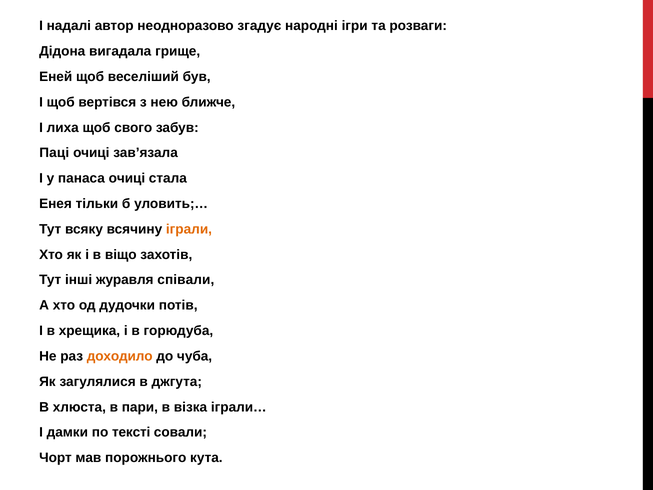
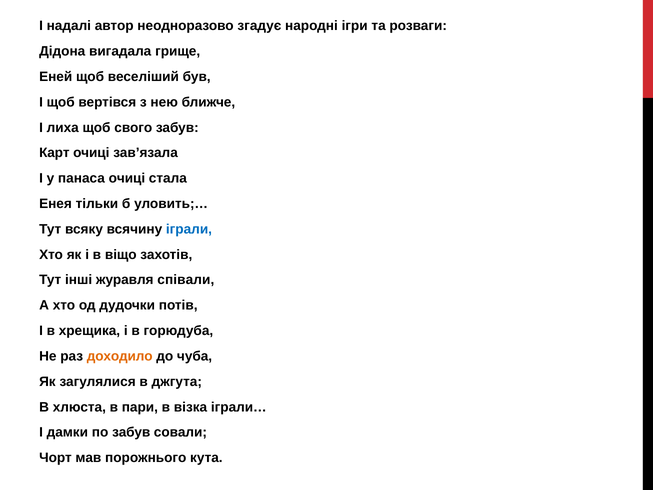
Паці: Паці -> Карт
іграли colour: orange -> blue
по тексті: тексті -> забув
